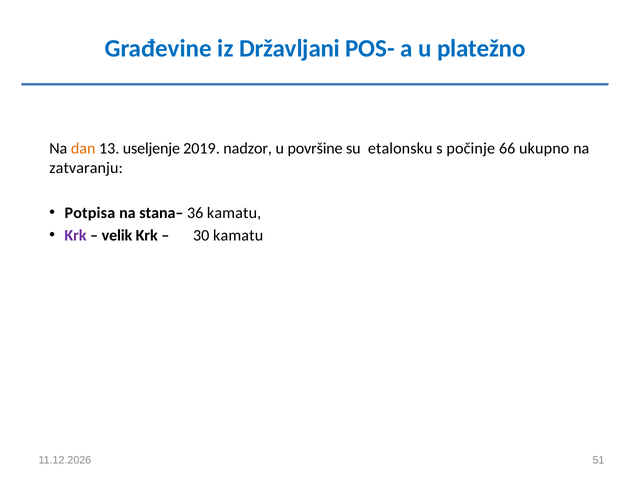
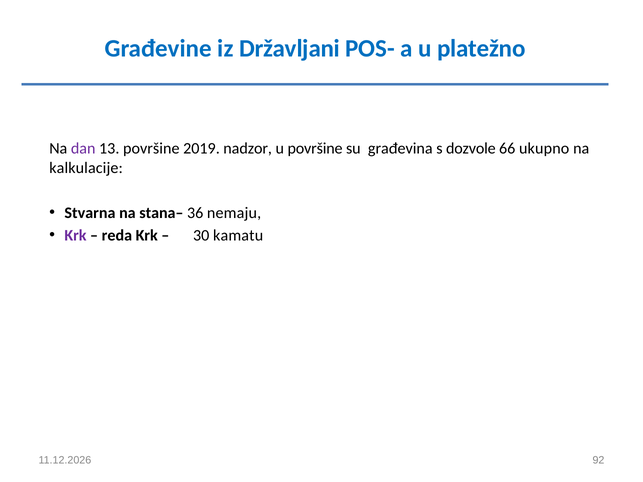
dan colour: orange -> purple
13 useljenje: useljenje -> površine
etalonsku: etalonsku -> građevina
počinje: počinje -> dozvole
zatvaranju: zatvaranju -> kalkulacije
Potpisa: Potpisa -> Stvarna
36 kamatu: kamatu -> nemaju
velik: velik -> reda
51: 51 -> 92
